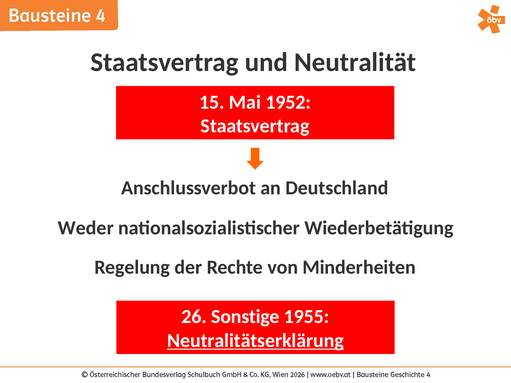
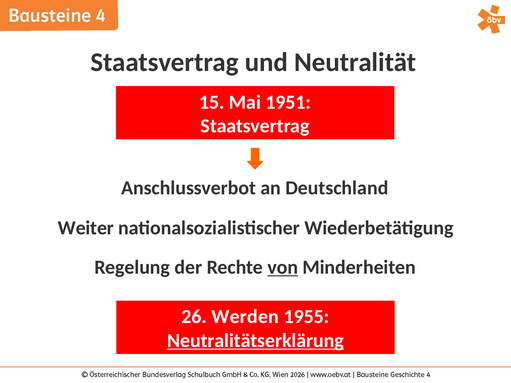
1952: 1952 -> 1951
Weder: Weder -> Weiter
von underline: none -> present
Sonstige: Sonstige -> Werden
